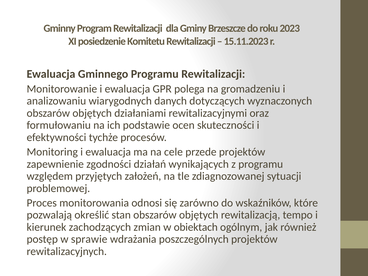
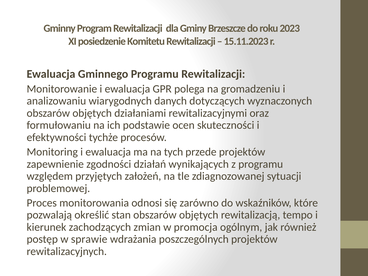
cele: cele -> tych
obiektach: obiektach -> promocja
